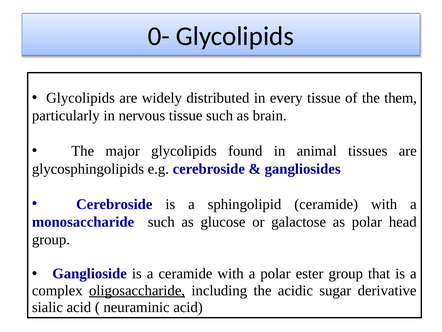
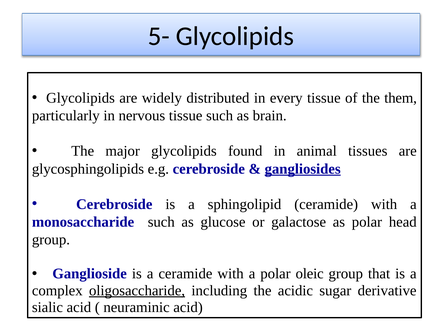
0-: 0- -> 5-
gangliosides underline: none -> present
ester: ester -> oleic
